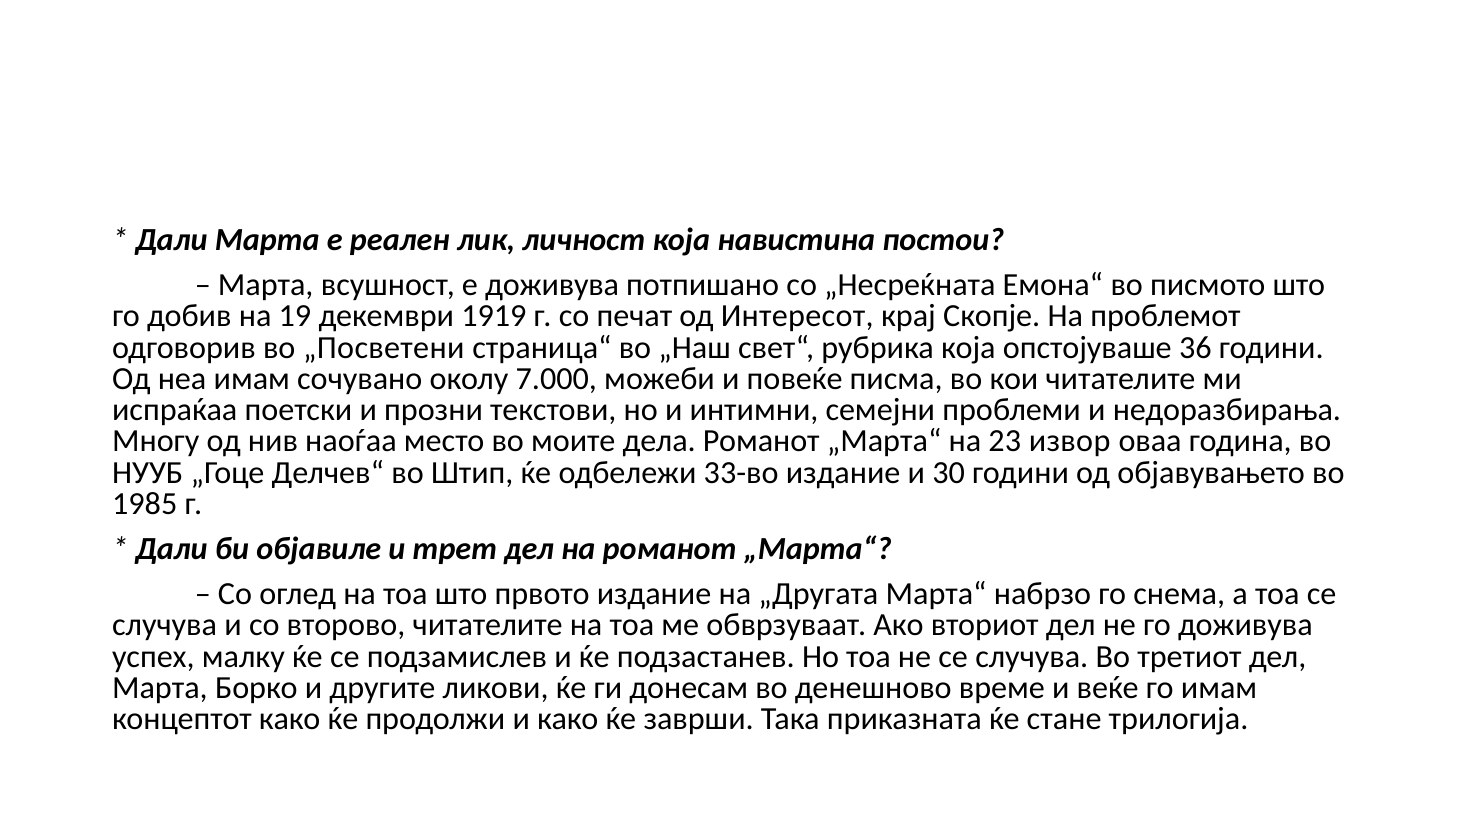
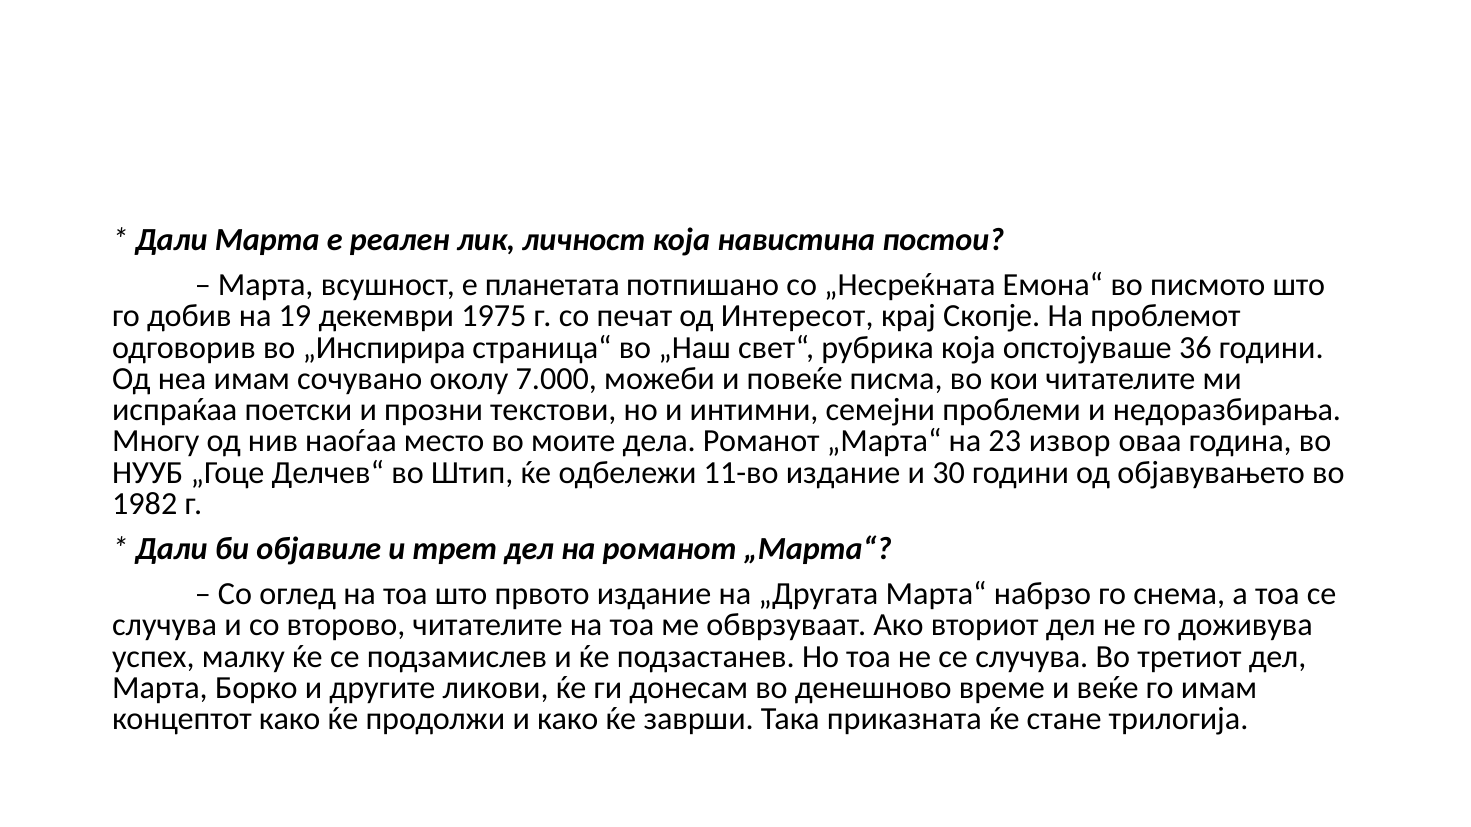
е доживува: доживува -> планетата
1919: 1919 -> 1975
„Посветени: „Посветени -> „Инспирира
33-во: 33-во -> 11-во
1985: 1985 -> 1982
